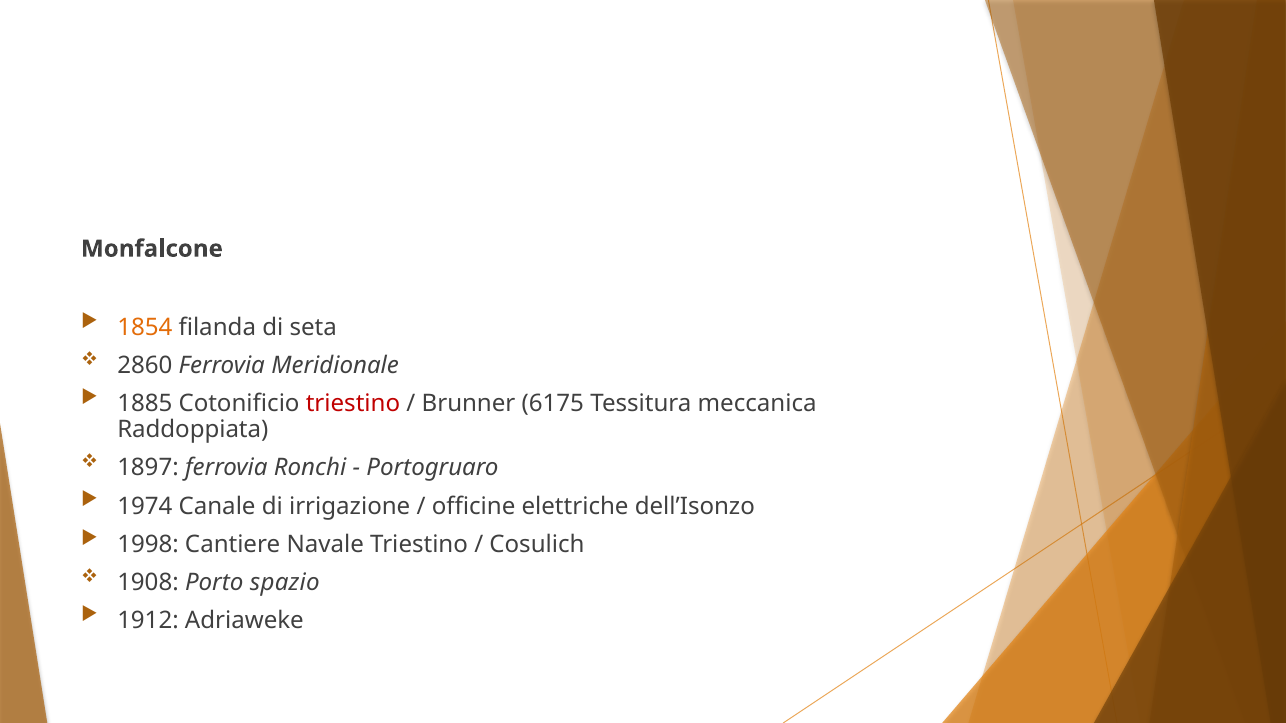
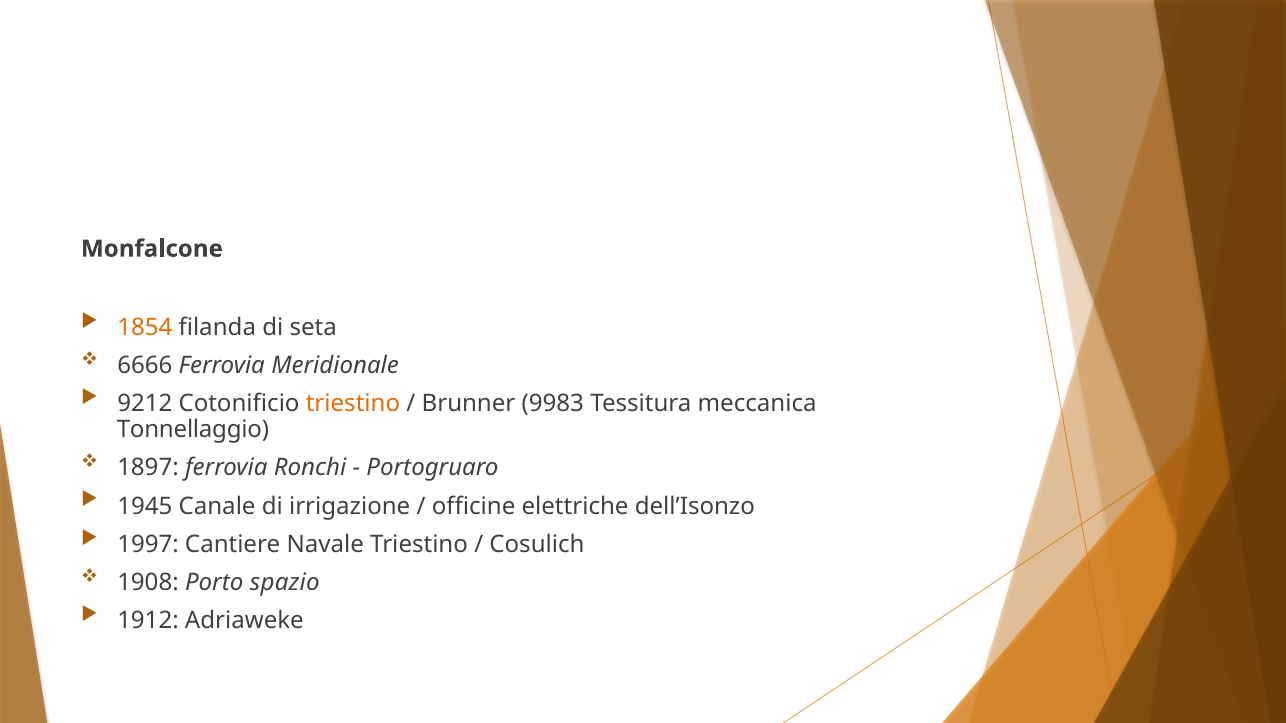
2860: 2860 -> 6666
1885: 1885 -> 9212
triestino at (353, 404) colour: red -> orange
6175: 6175 -> 9983
Raddoppiata: Raddoppiata -> Tonnellaggio
1974: 1974 -> 1945
1998: 1998 -> 1997
